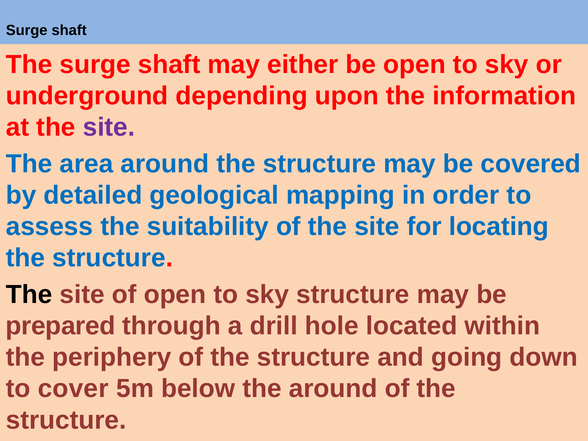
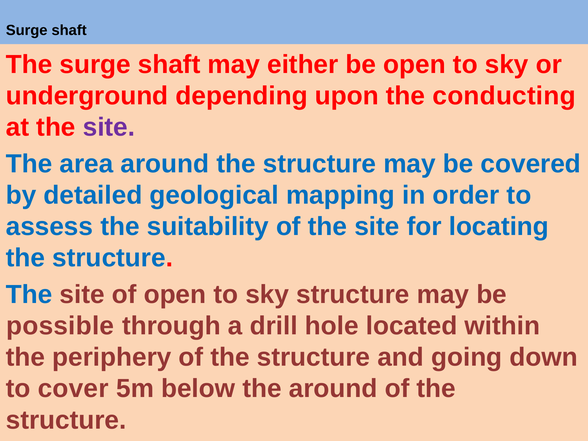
information: information -> conducting
The at (29, 295) colour: black -> blue
prepared: prepared -> possible
